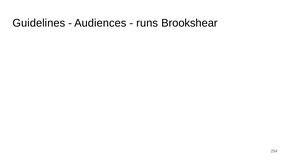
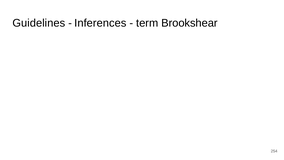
Audiences: Audiences -> Inferences
runs: runs -> term
